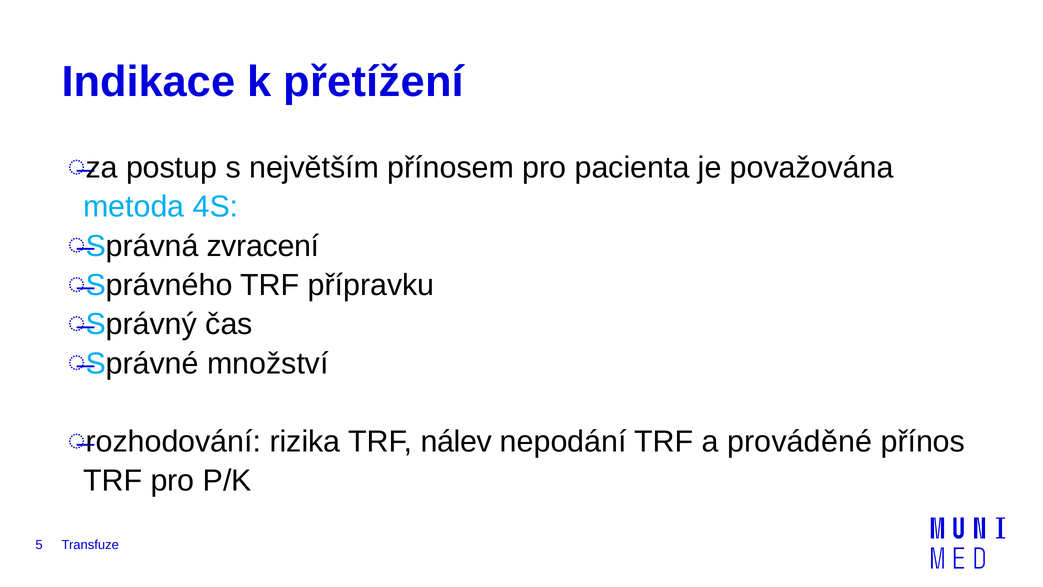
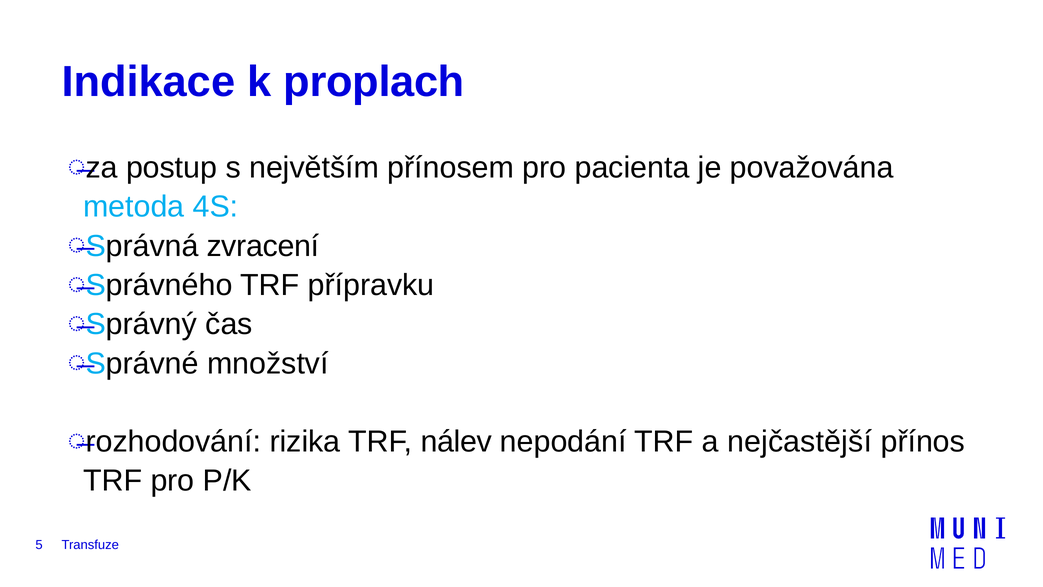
přetížení: přetížení -> proplach
prováděné: prováděné -> nejčastější
